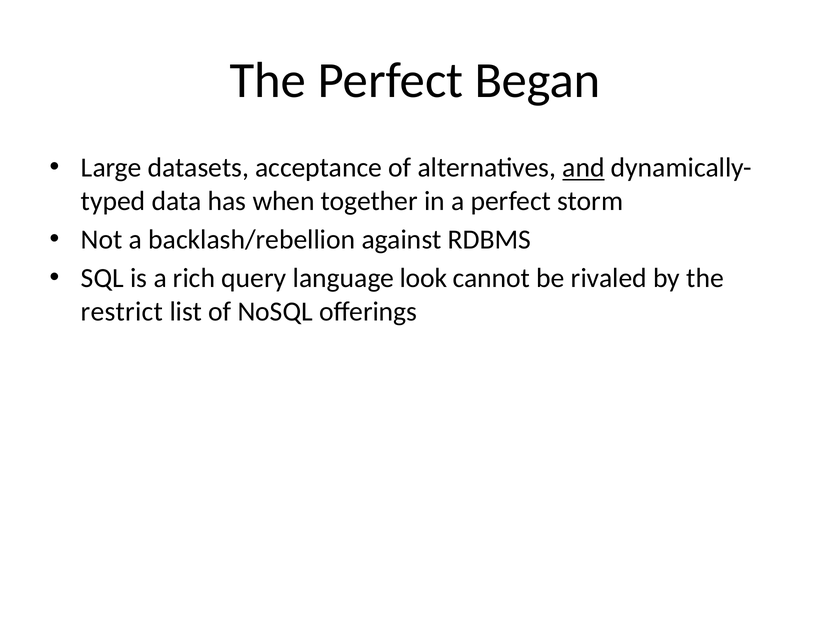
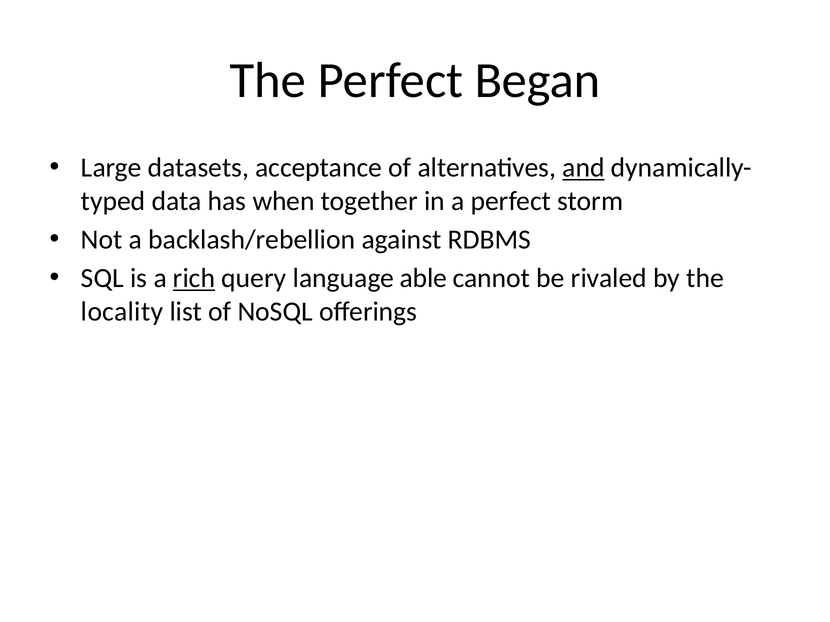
rich underline: none -> present
look: look -> able
restrict: restrict -> locality
